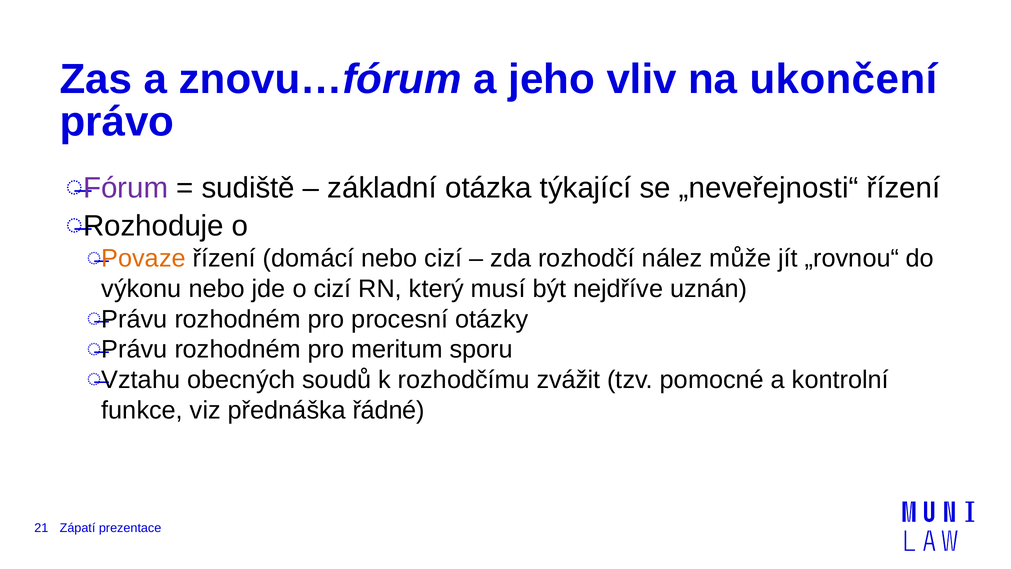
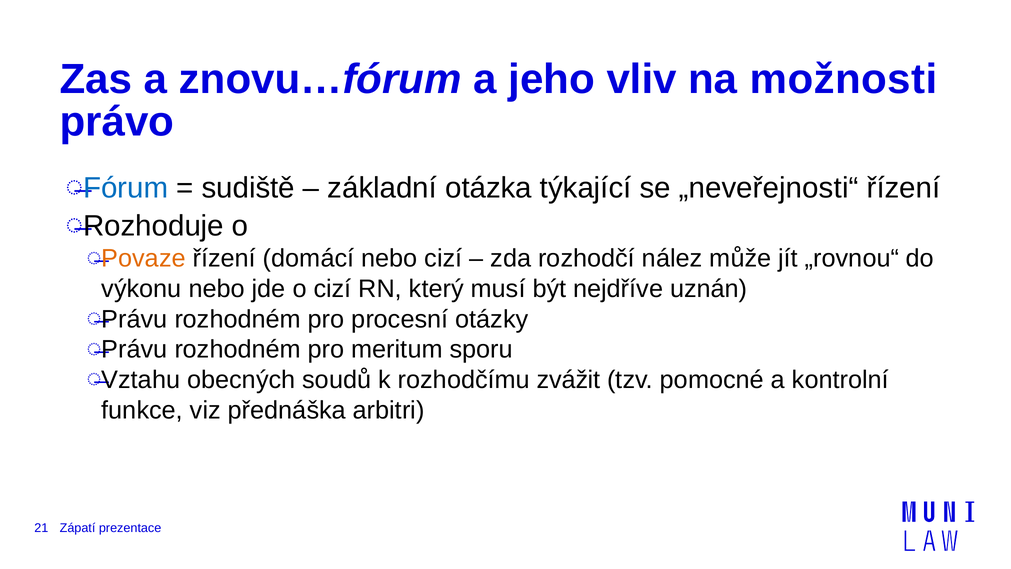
ukončení: ukončení -> možnosti
Fórum colour: purple -> blue
řádné: řádné -> arbitri
